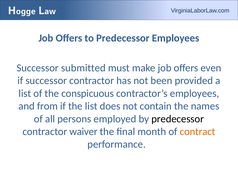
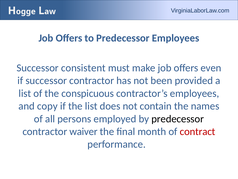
submitted: submitted -> consistent
from: from -> copy
contract colour: orange -> red
